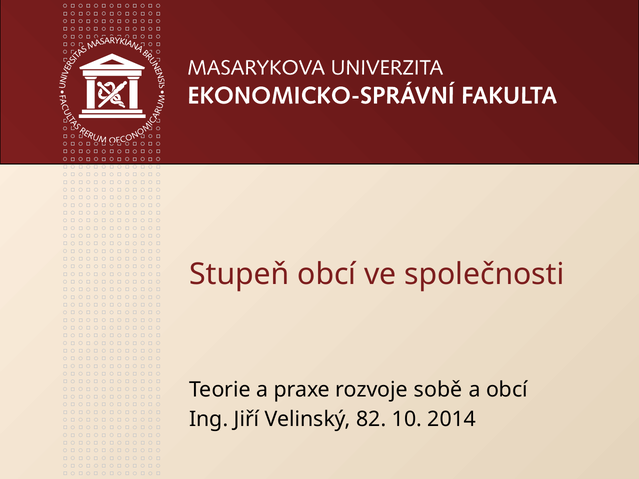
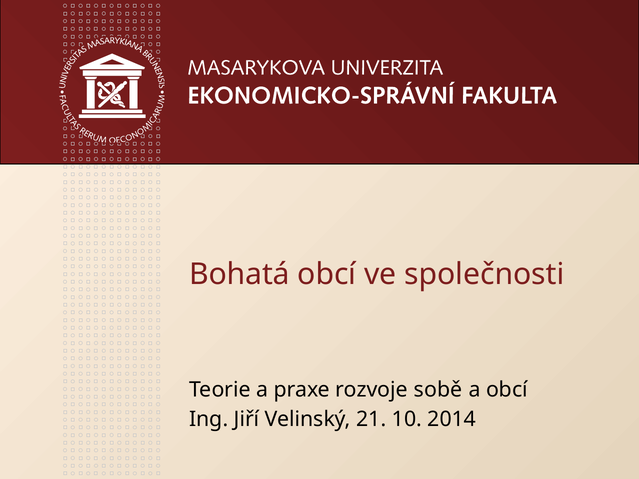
Stupeň: Stupeň -> Bohatá
82: 82 -> 21
